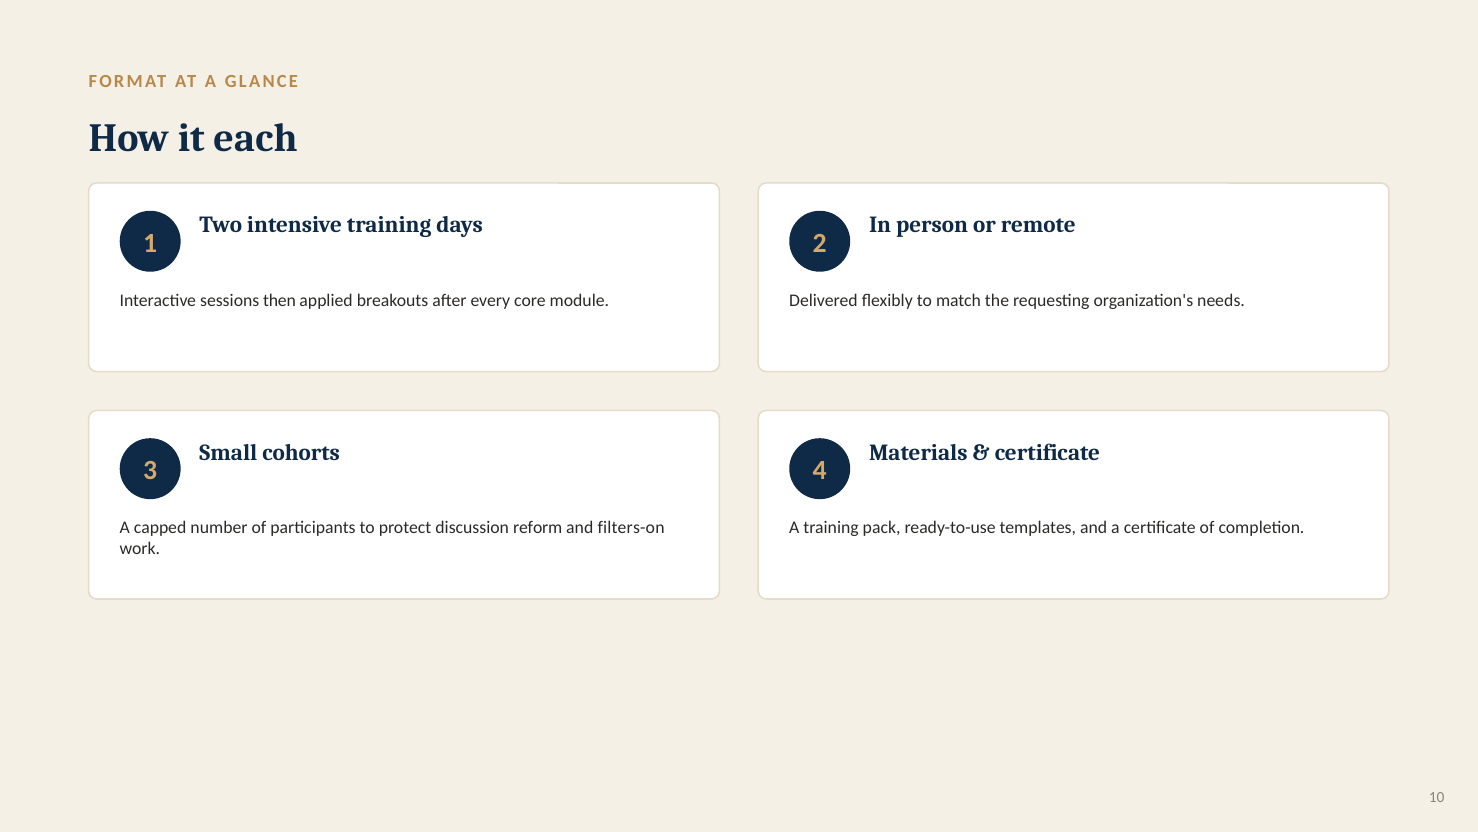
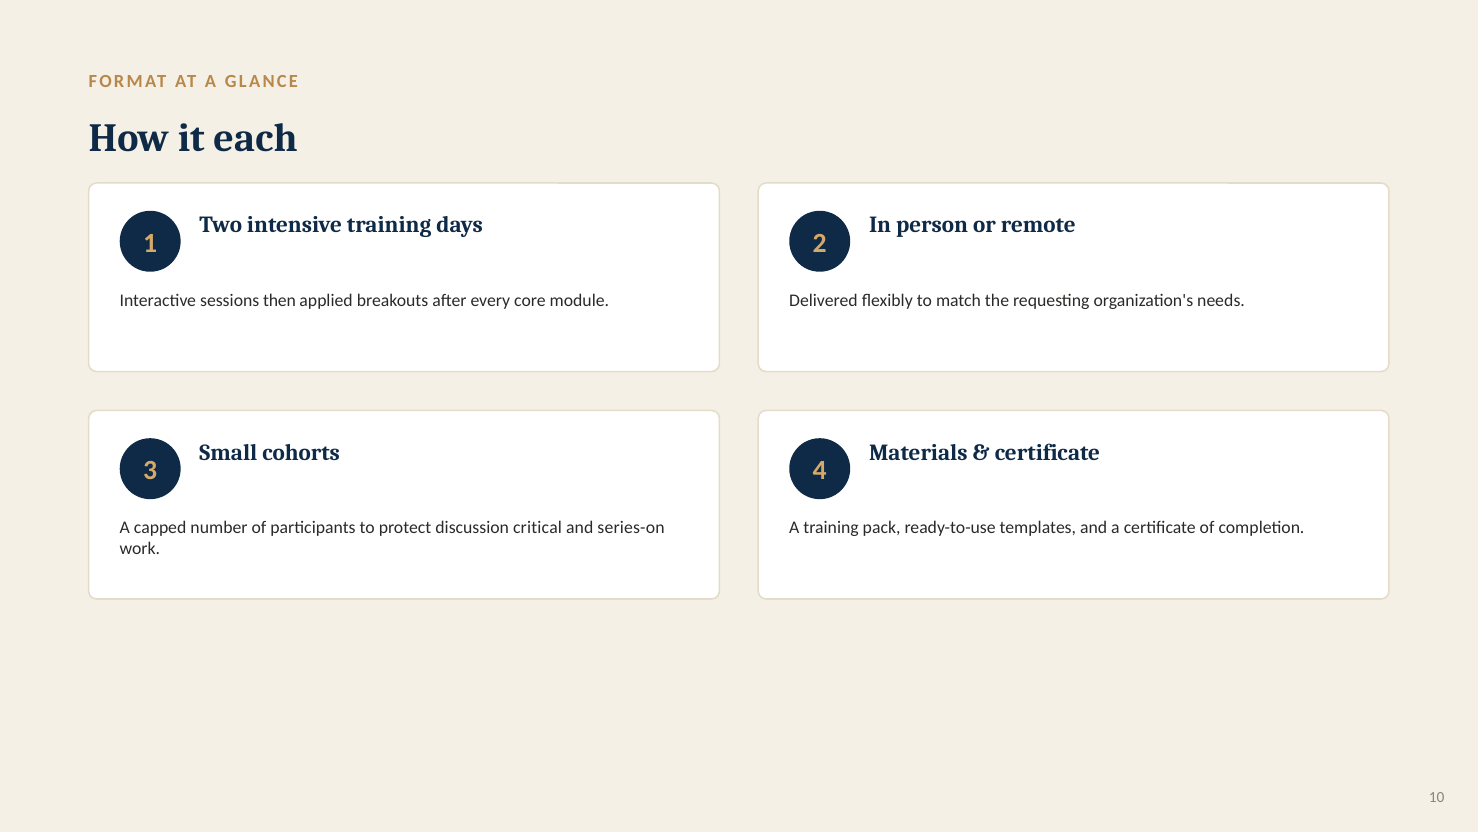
reform: reform -> critical
filters-on: filters-on -> series-on
